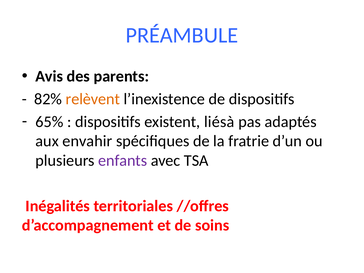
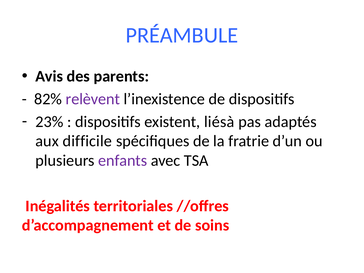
relèvent colour: orange -> purple
65%: 65% -> 23%
envahir: envahir -> difficile
